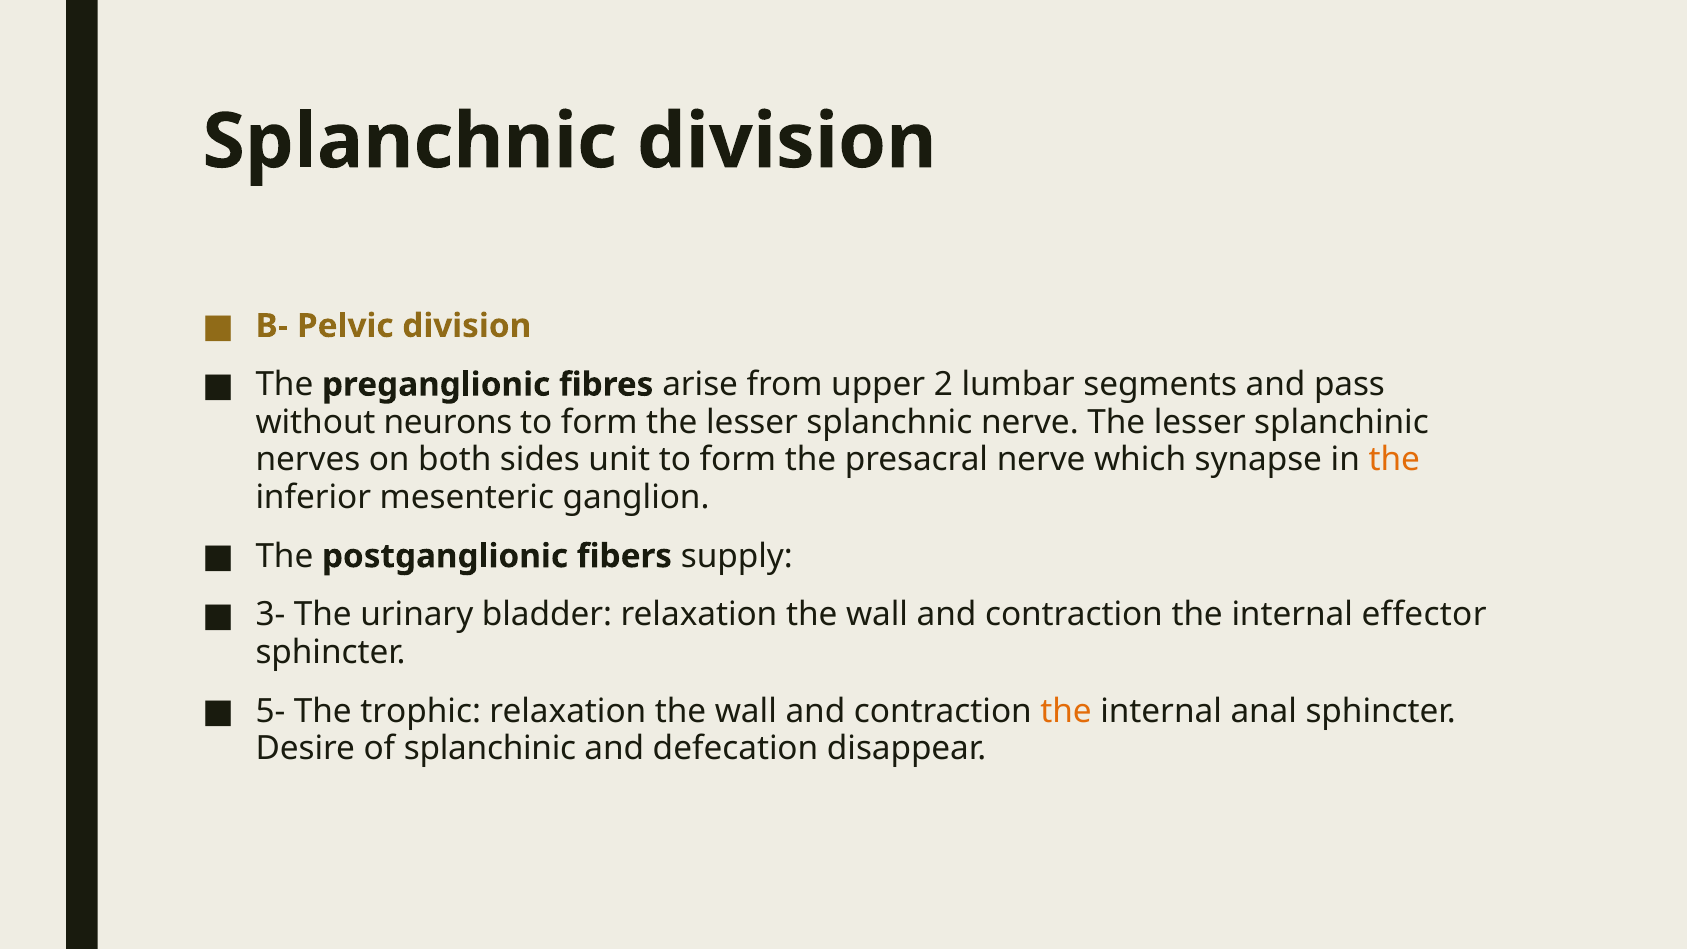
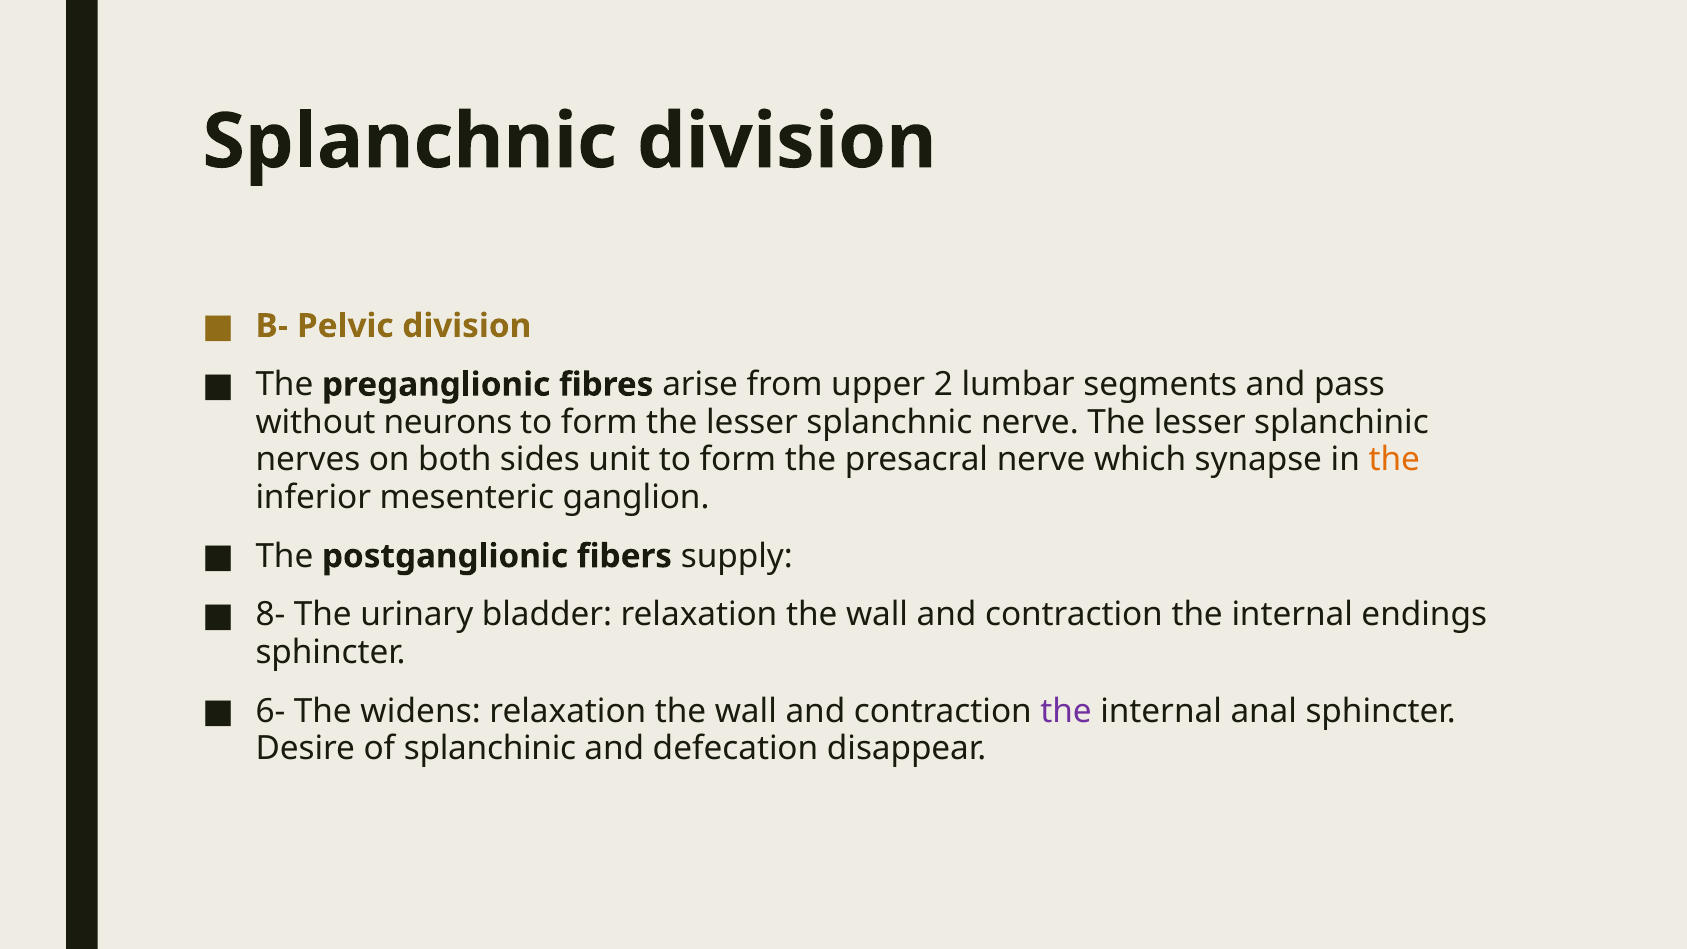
3-: 3- -> 8-
effector: effector -> endings
5-: 5- -> 6-
trophic: trophic -> widens
the at (1066, 711) colour: orange -> purple
